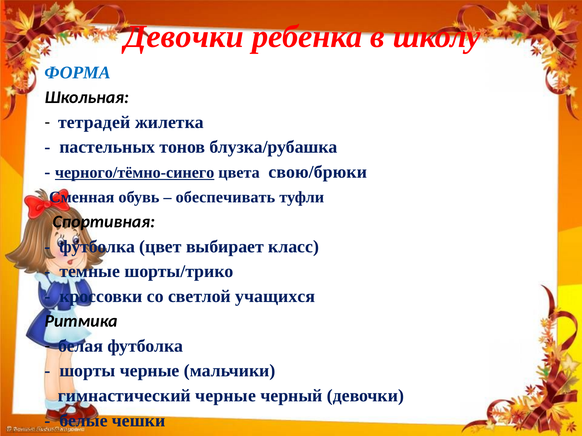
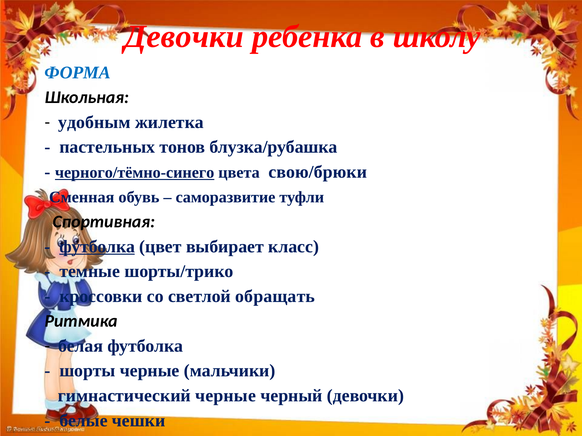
тетрадей: тетрадей -> удобным
обеспечивать: обеспечивать -> саморазвитие
футболка at (97, 247) underline: none -> present
учащихся: учащихся -> обращать
